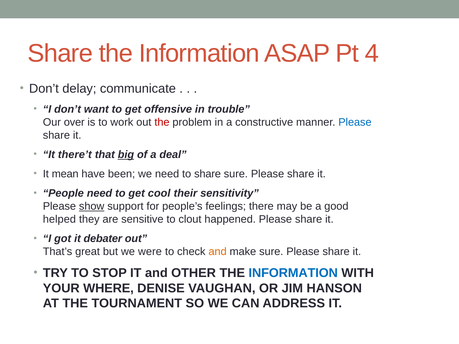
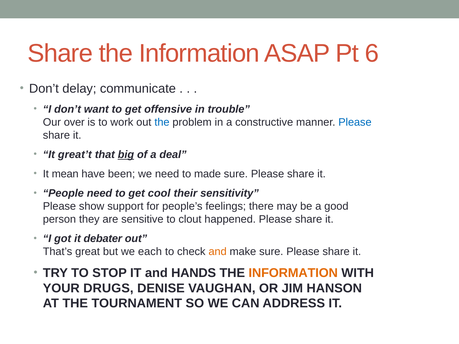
4: 4 -> 6
the at (162, 122) colour: red -> blue
there’t: there’t -> great’t
to share: share -> made
show underline: present -> none
helped: helped -> person
were: were -> each
OTHER: OTHER -> HANDS
INFORMATION at (293, 273) colour: blue -> orange
WHERE: WHERE -> DRUGS
